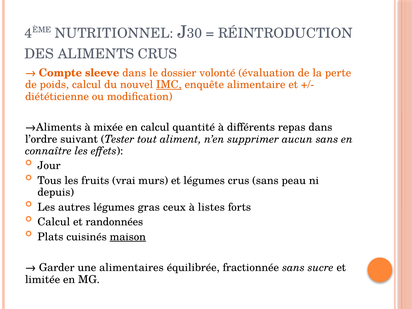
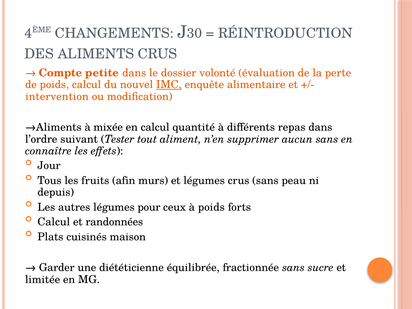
NUTRITIONNEL: NUTRITIONNEL -> CHANGEMENTS
sleeve: sleeve -> petite
diététicienne: diététicienne -> intervention
vrai: vrai -> afin
gras: gras -> pour
à listes: listes -> poids
maison underline: present -> none
alimentaires: alimentaires -> diététicienne
